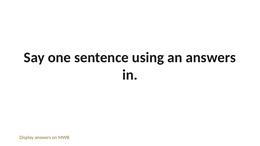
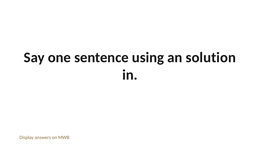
an answers: answers -> solution
